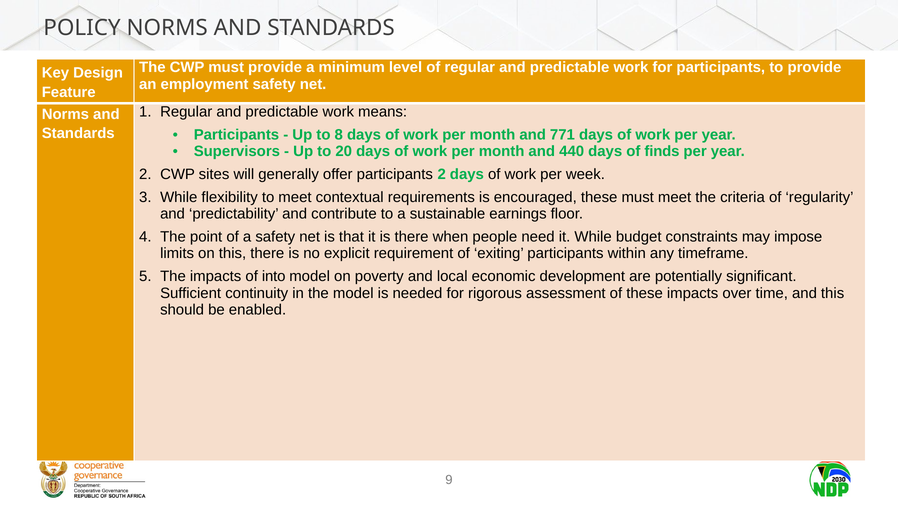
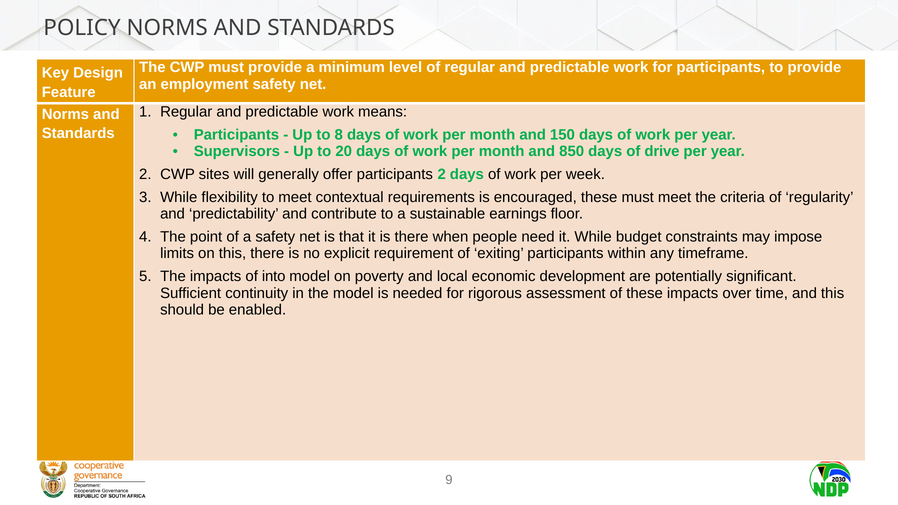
771: 771 -> 150
440: 440 -> 850
finds: finds -> drive
